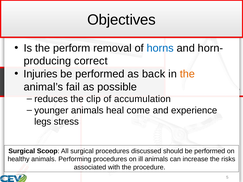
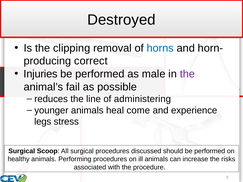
Objectives: Objectives -> Destroyed
perform: perform -> clipping
back: back -> male
the at (187, 74) colour: orange -> purple
clip: clip -> line
accumulation: accumulation -> administering
